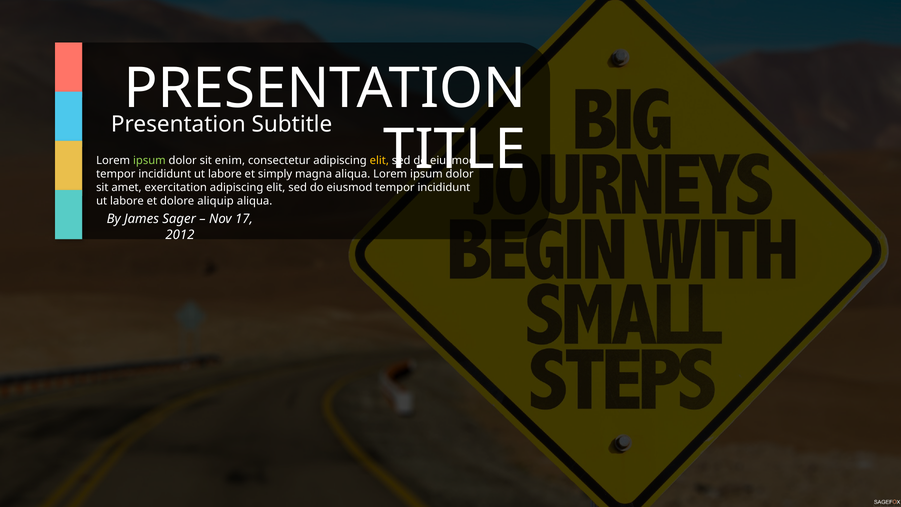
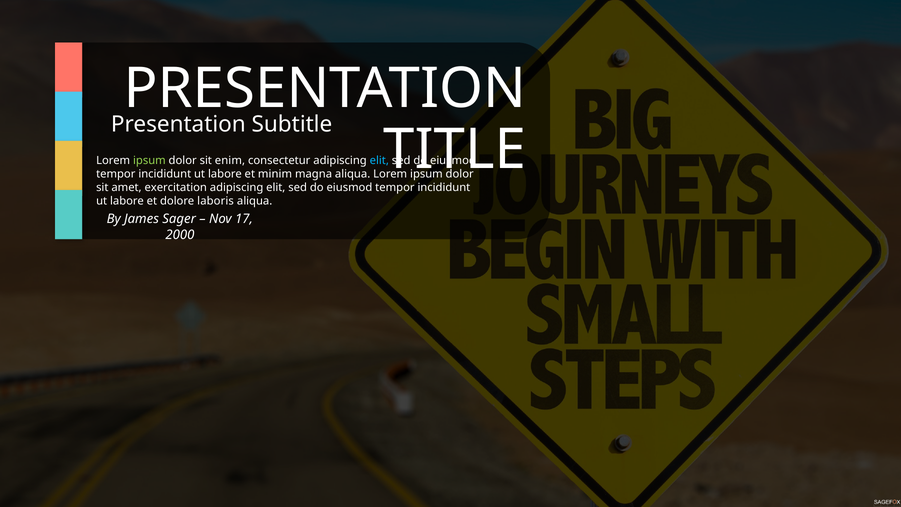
elit at (379, 161) colour: yellow -> light blue
simply: simply -> minim
aliquip: aliquip -> laboris
2012: 2012 -> 2000
